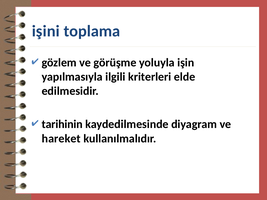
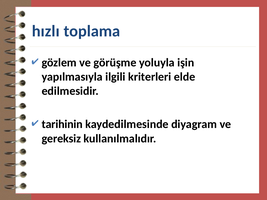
işini: işini -> hızlı
hareket: hareket -> gereksiz
